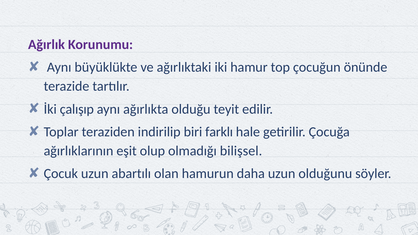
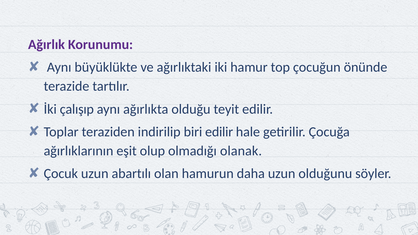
biri farklı: farklı -> edilir
bilişsel: bilişsel -> olanak
